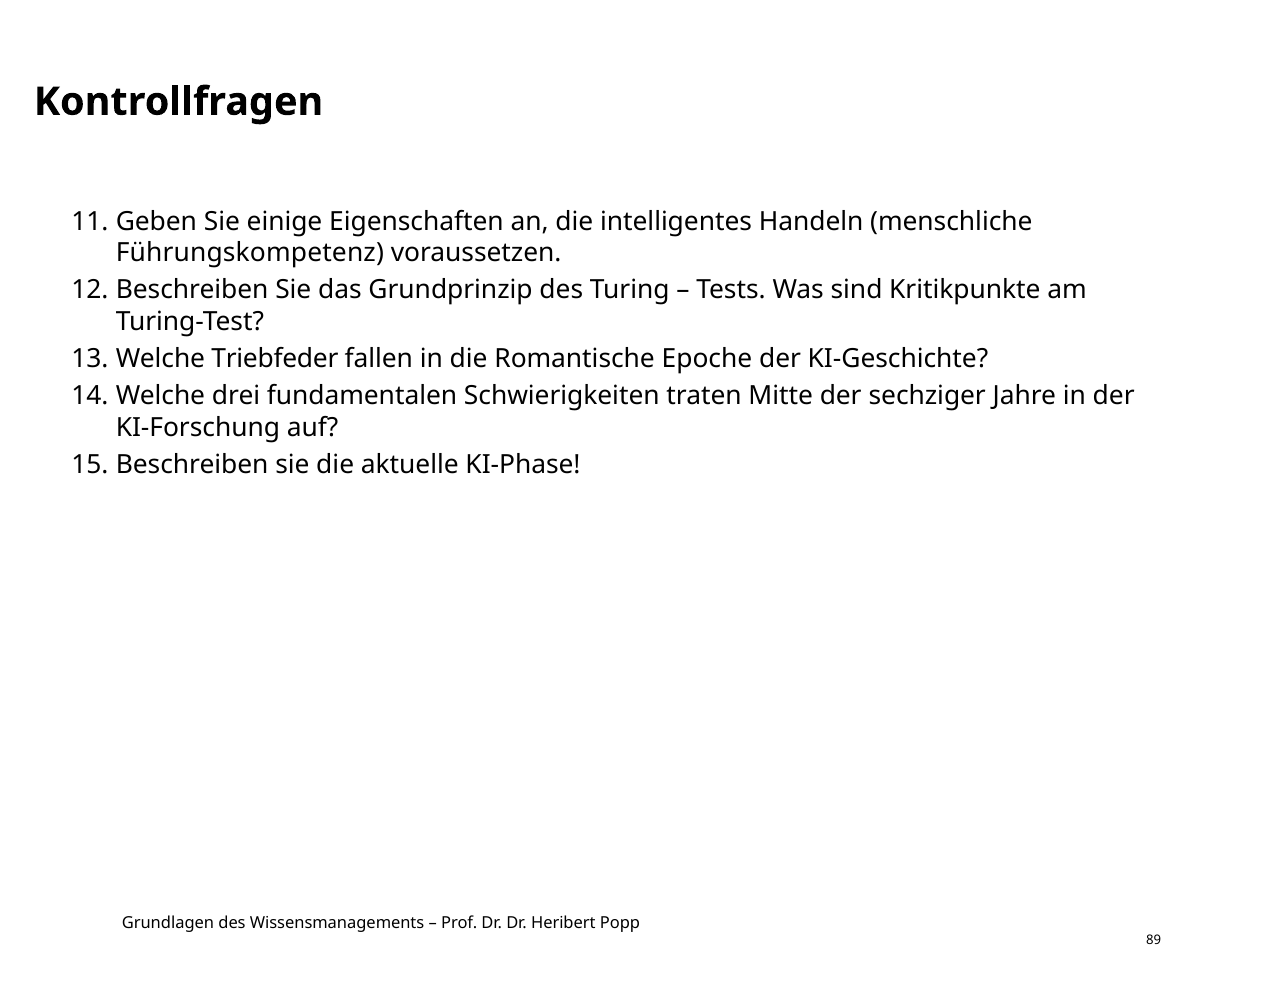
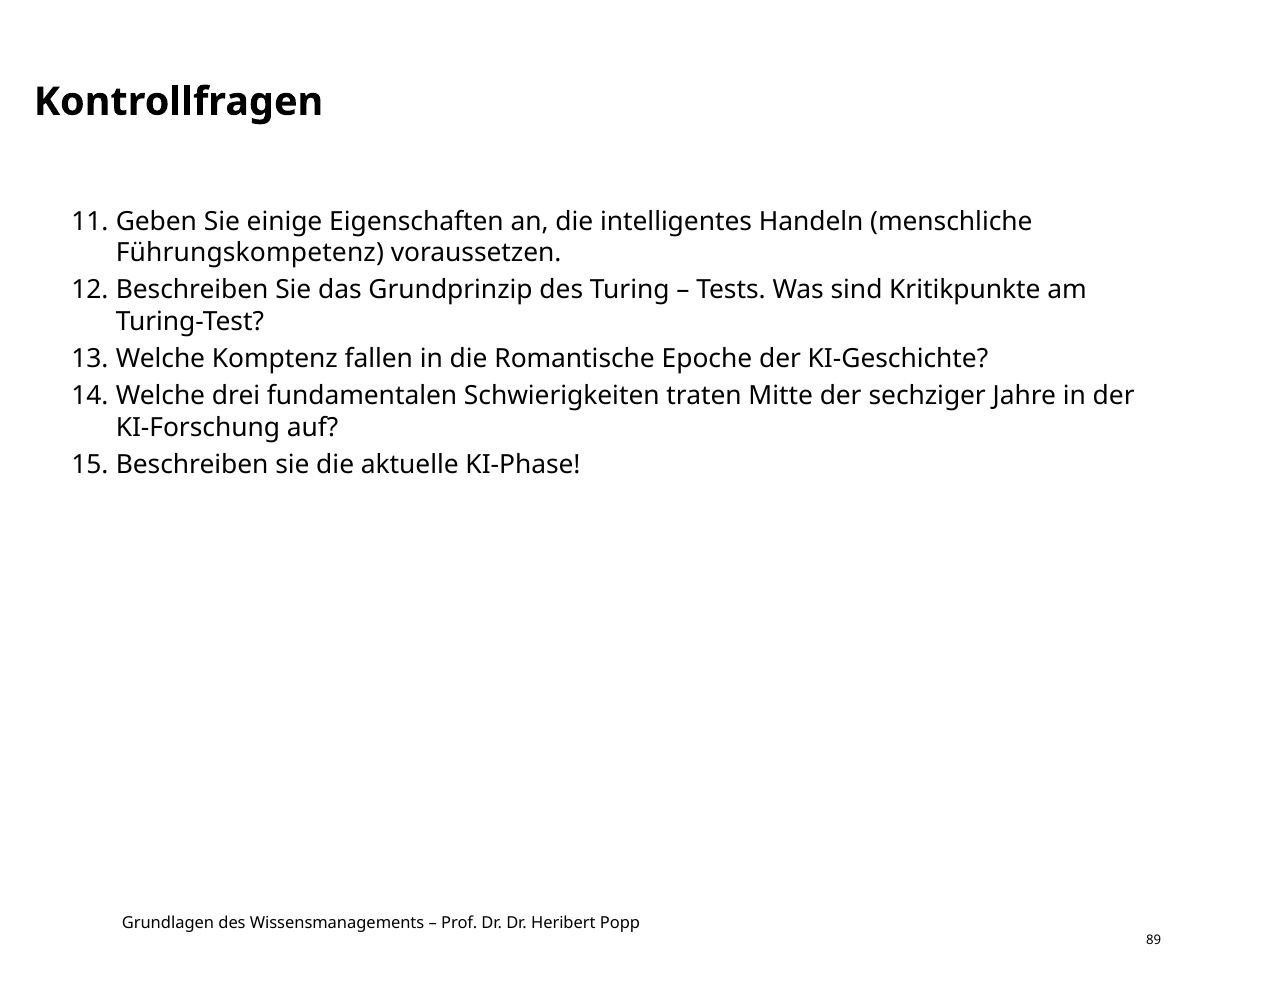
Triebfeder: Triebfeder -> Komptenz
